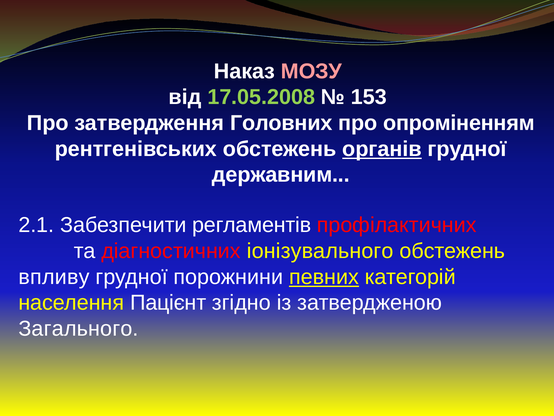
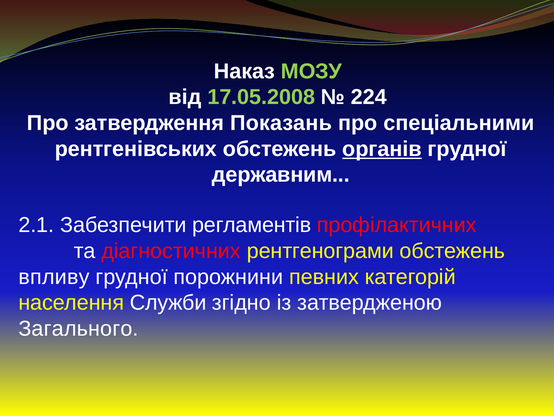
МОЗУ colour: pink -> light green
153: 153 -> 224
Головних: Головних -> Показань
опроміненням: опроміненням -> спеціальними
іонізувального: іонізувального -> рентгенограми
певних underline: present -> none
Пацієнт: Пацієнт -> Служби
